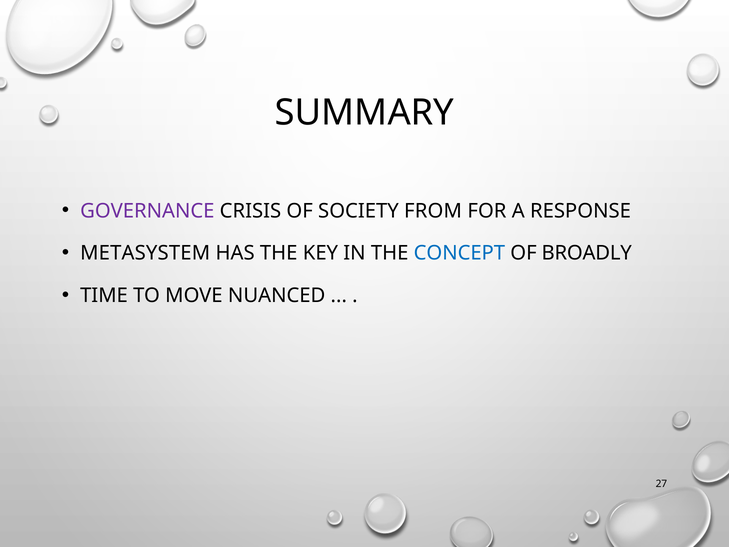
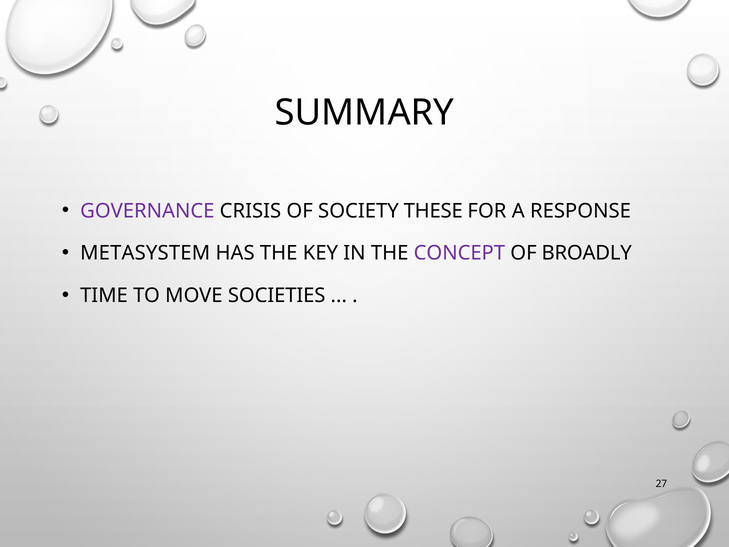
FROM: FROM -> THESE
CONCEPT colour: blue -> purple
NUANCED: NUANCED -> SOCIETIES
